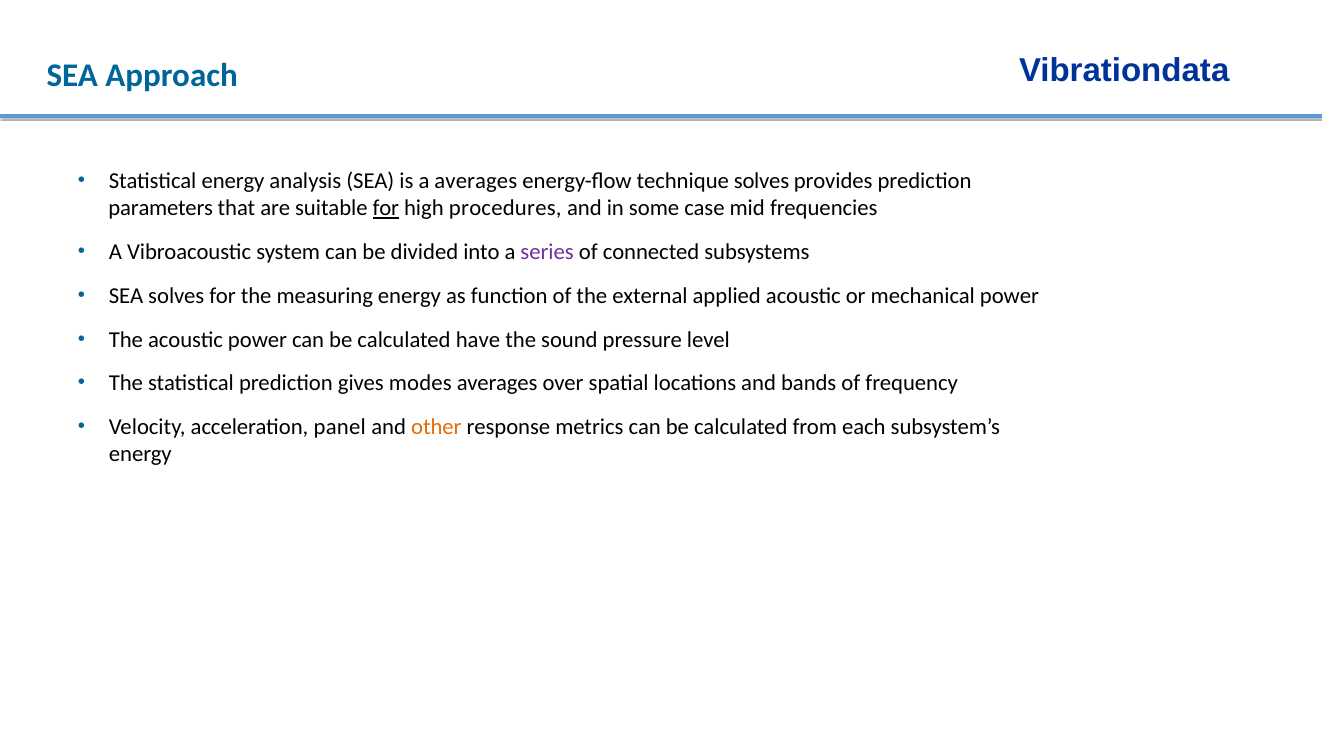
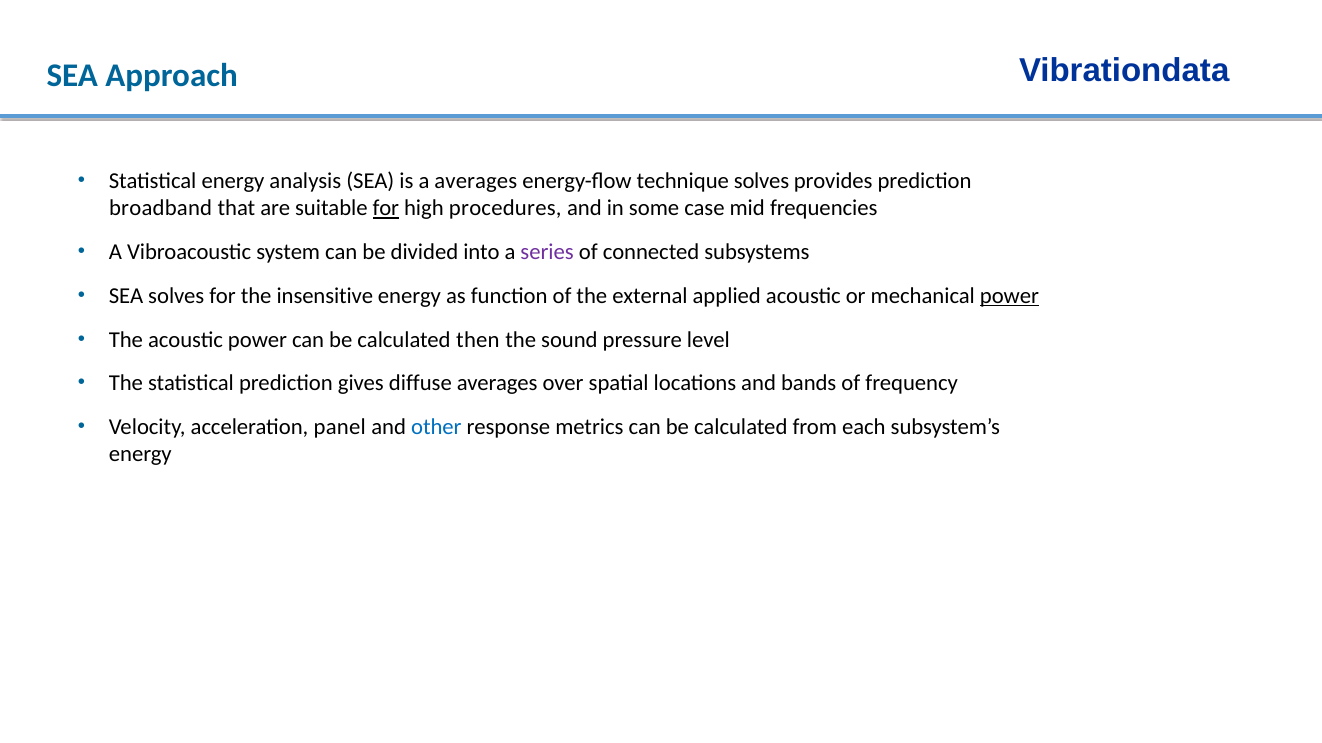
parameters: parameters -> broadband
measuring: measuring -> insensitive
power at (1009, 296) underline: none -> present
have: have -> then
modes: modes -> diffuse
other colour: orange -> blue
